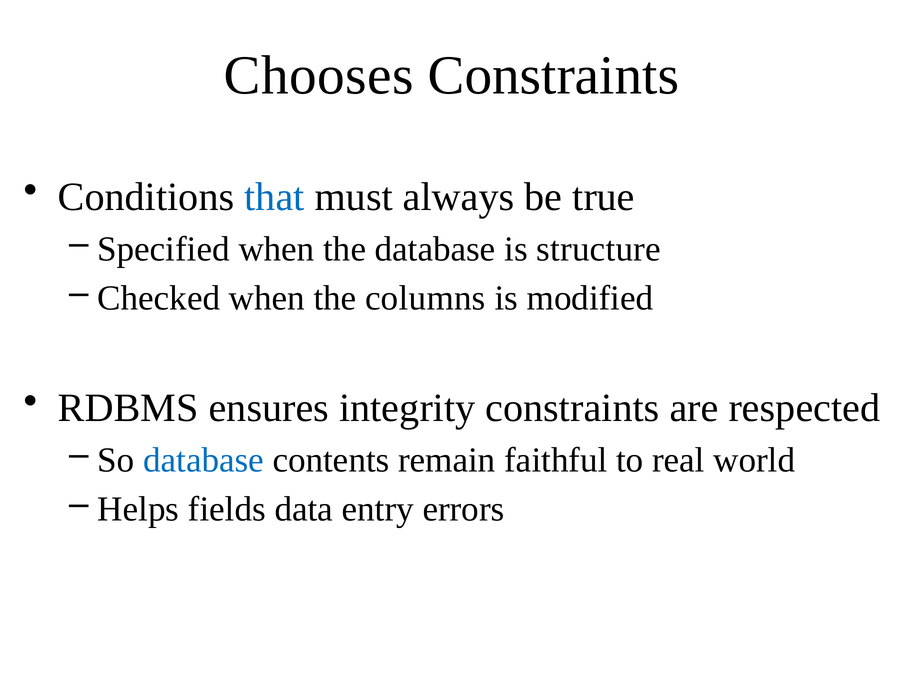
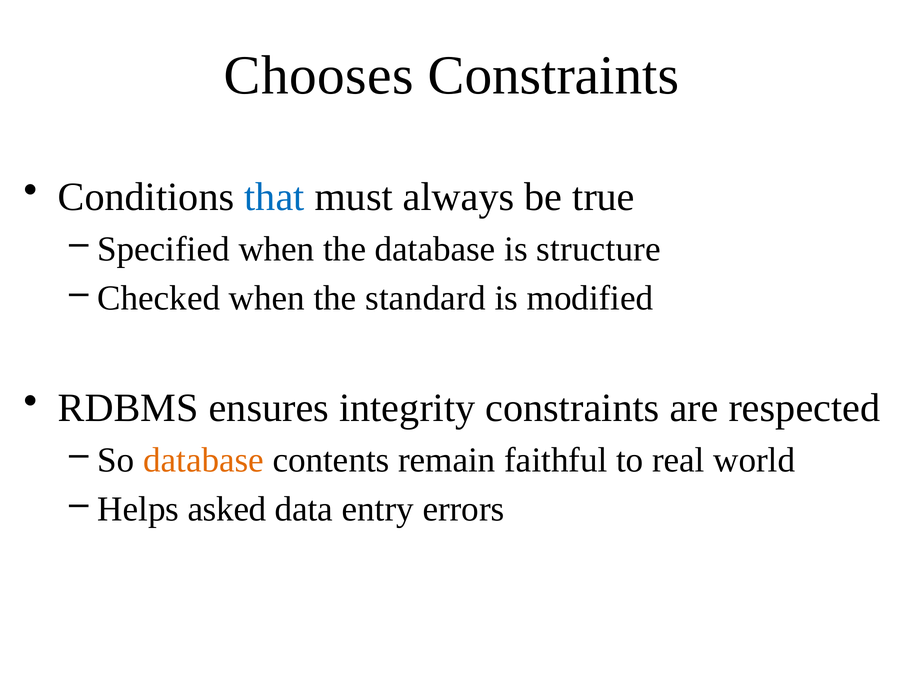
columns: columns -> standard
database at (204, 460) colour: blue -> orange
fields: fields -> asked
